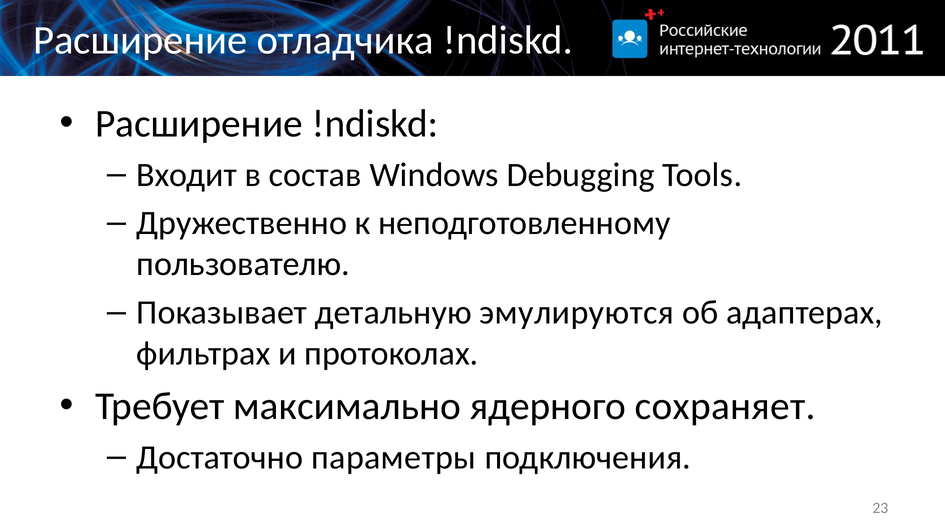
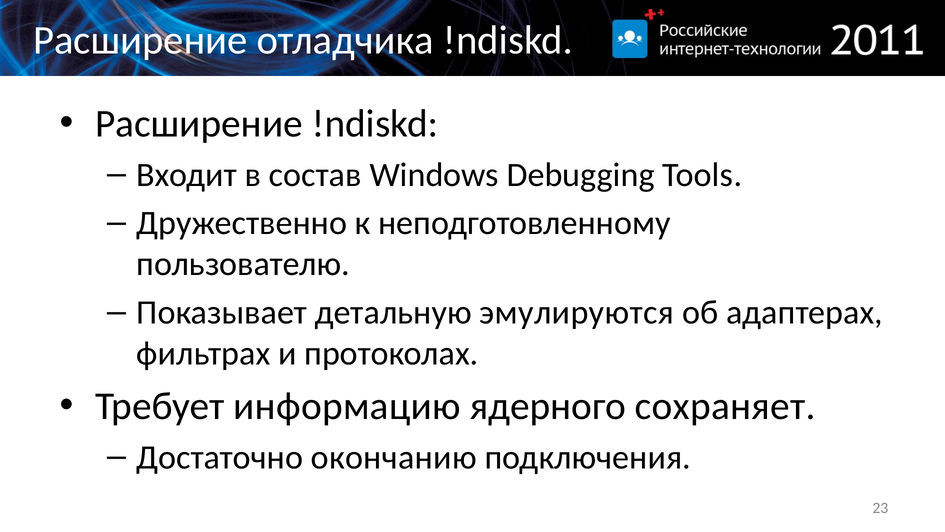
максимально: максимально -> информацию
параметры: параметры -> окончанию
